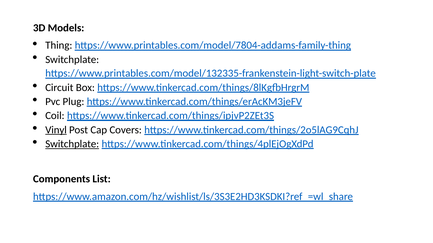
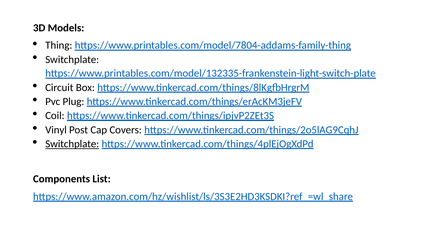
Vinyl underline: present -> none
